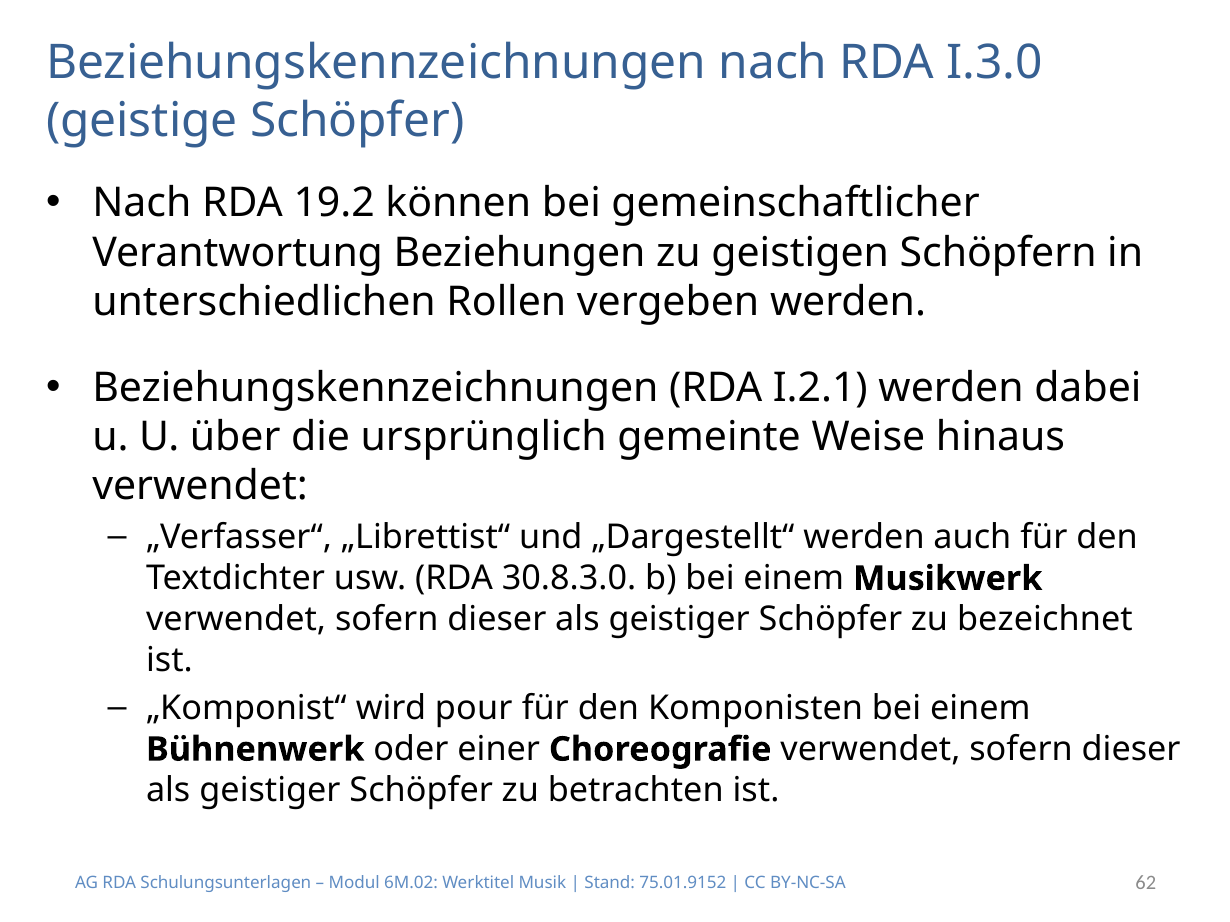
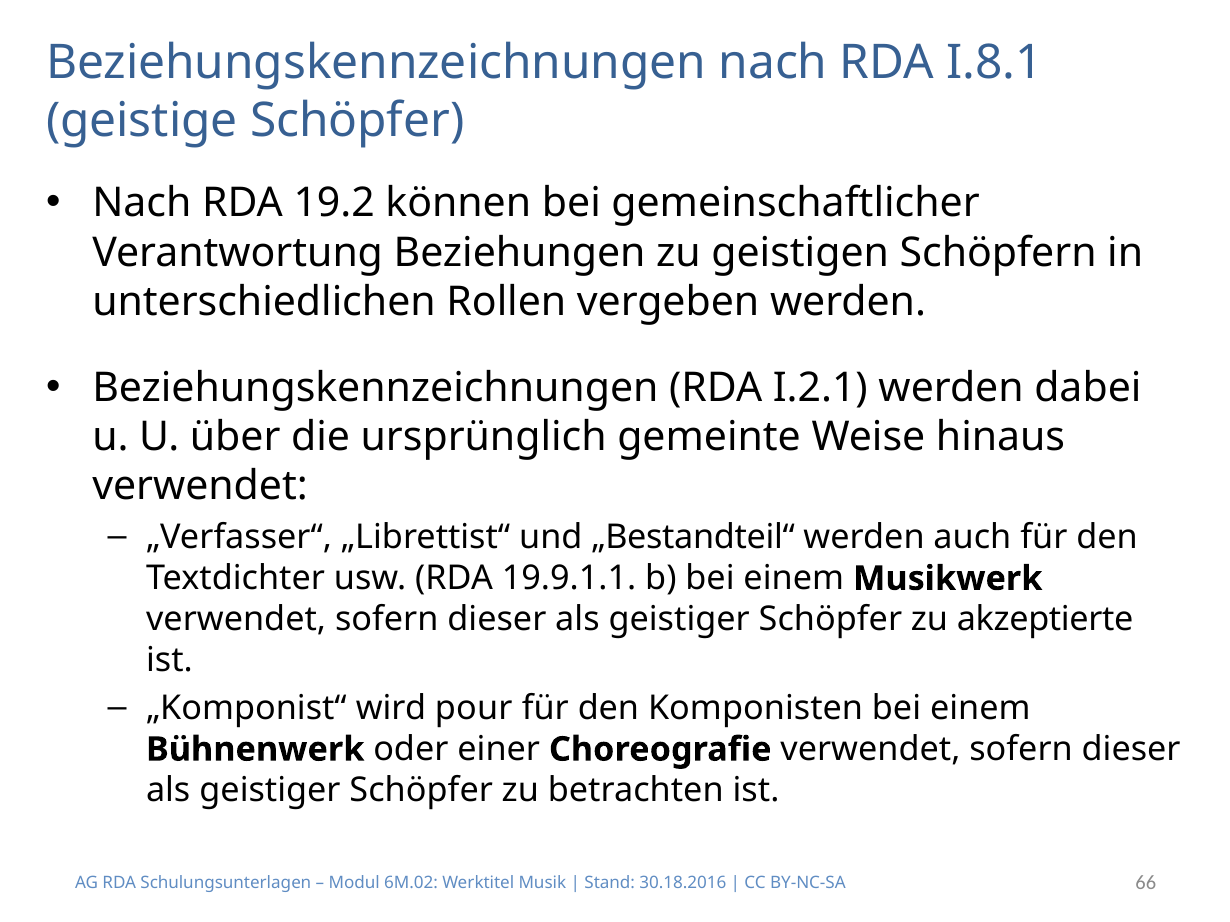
I.3.0: I.3.0 -> I.8.1
„Dargestellt“: „Dargestellt“ -> „Bestandteil“
30.8.3.0: 30.8.3.0 -> 19.9.1.1
bezeichnet: bezeichnet -> akzeptierte
75.01.9152: 75.01.9152 -> 30.18.2016
62: 62 -> 66
